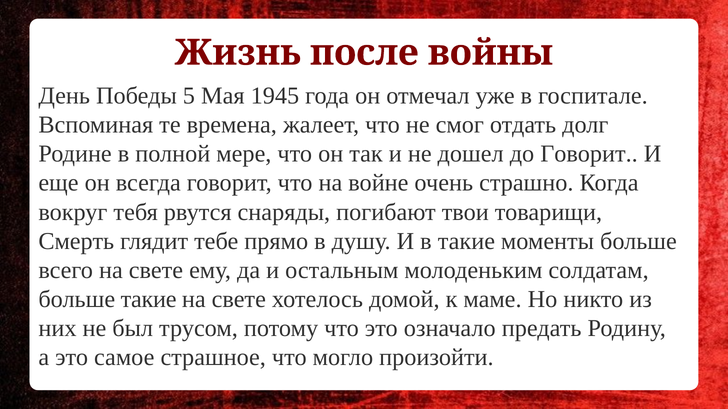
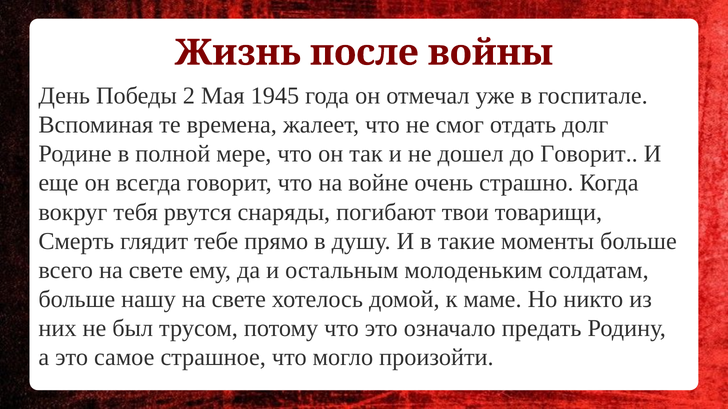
5: 5 -> 2
больше такие: такие -> нашу
